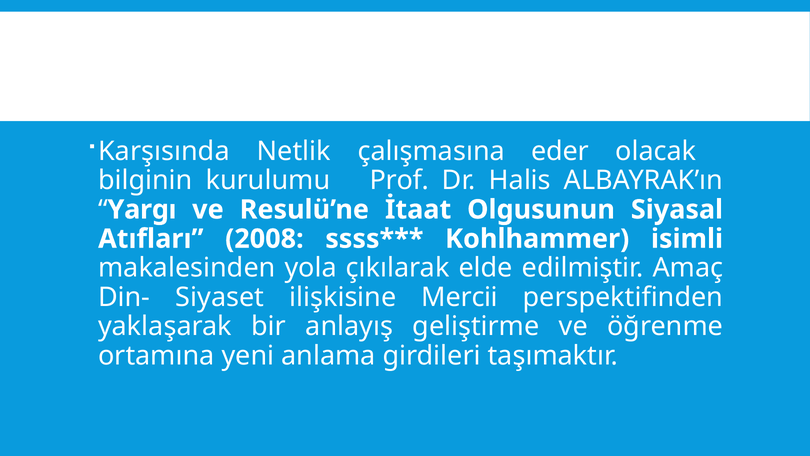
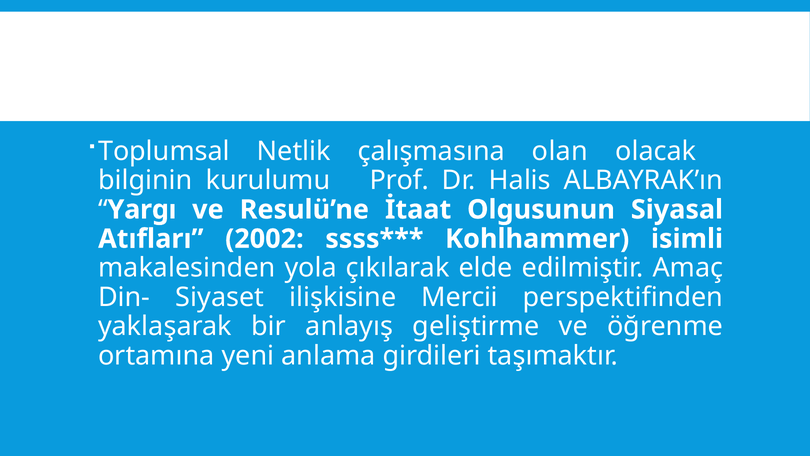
Karşısında: Karşısında -> Toplumsal
eder: eder -> olan
2008: 2008 -> 2002
